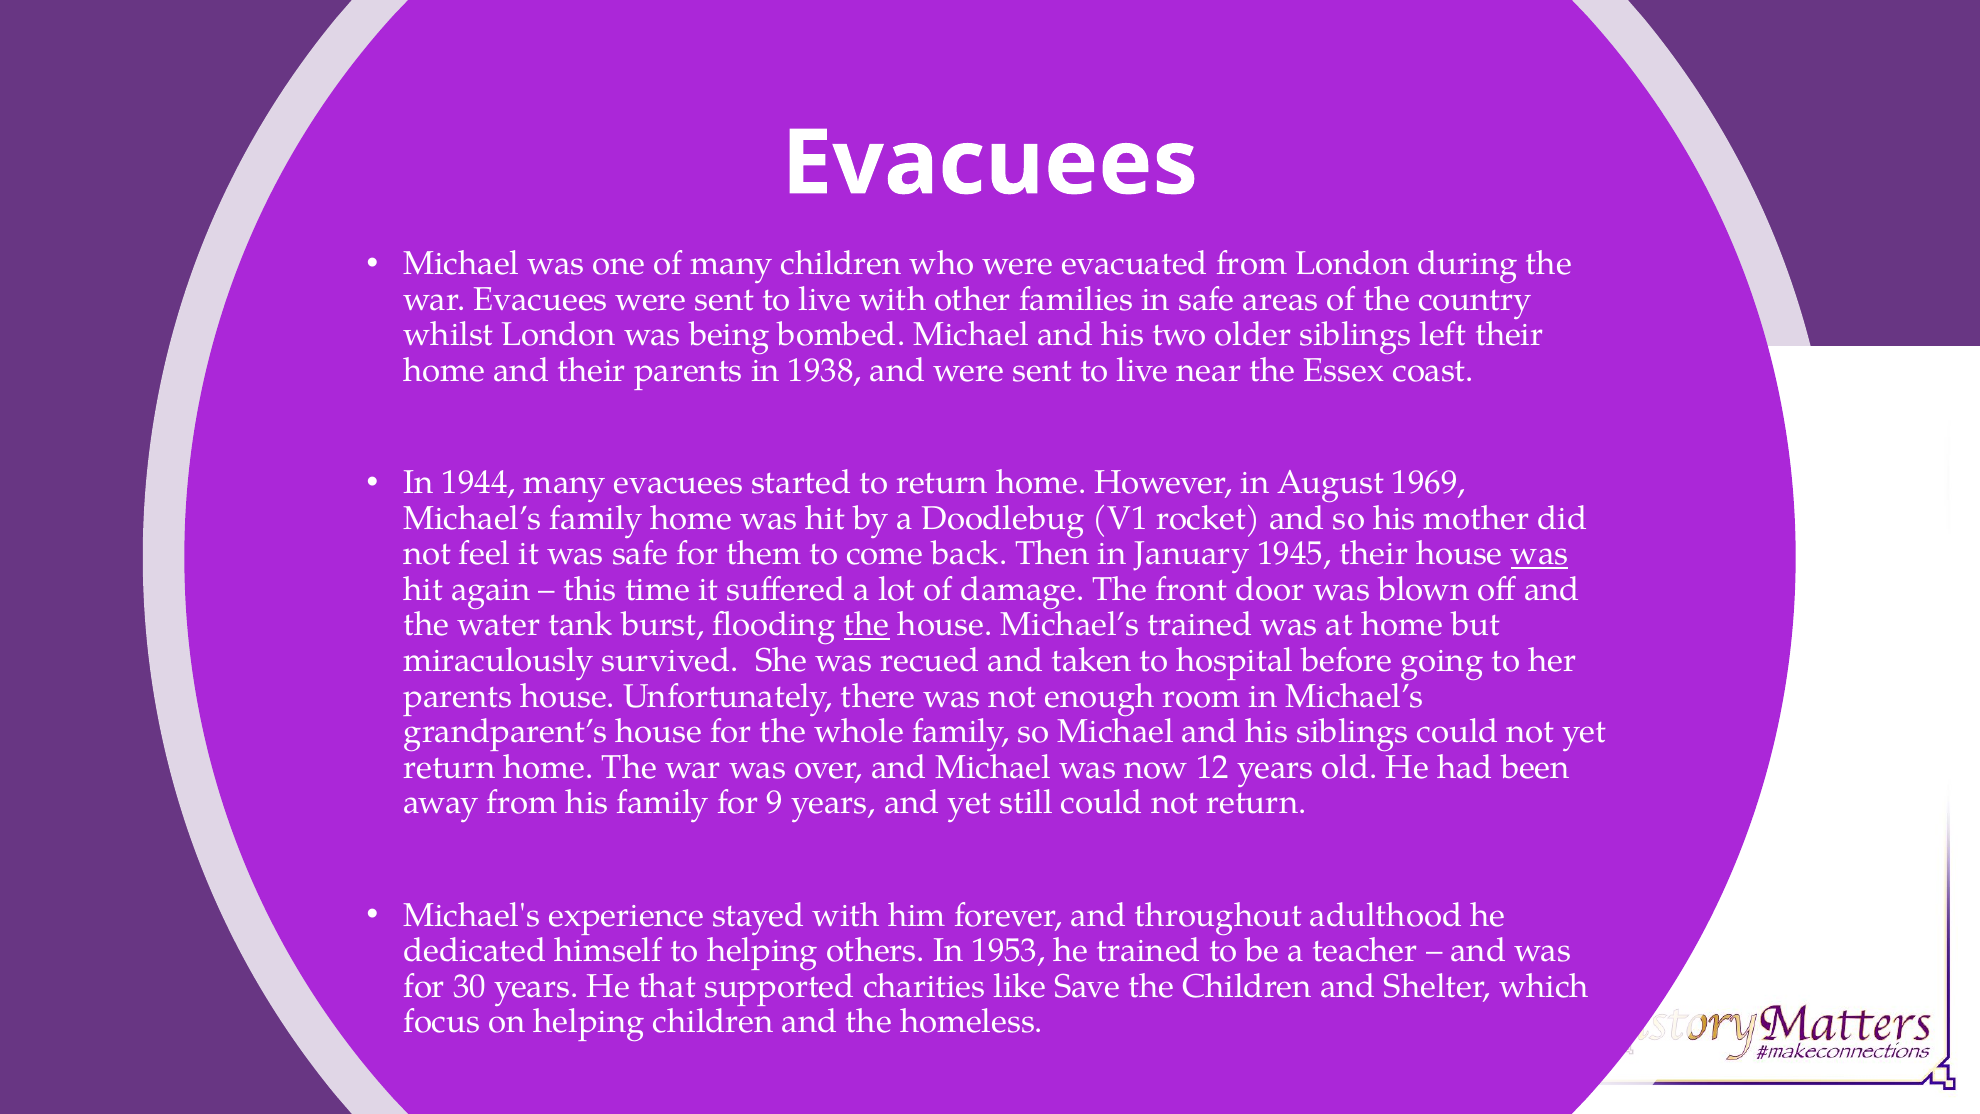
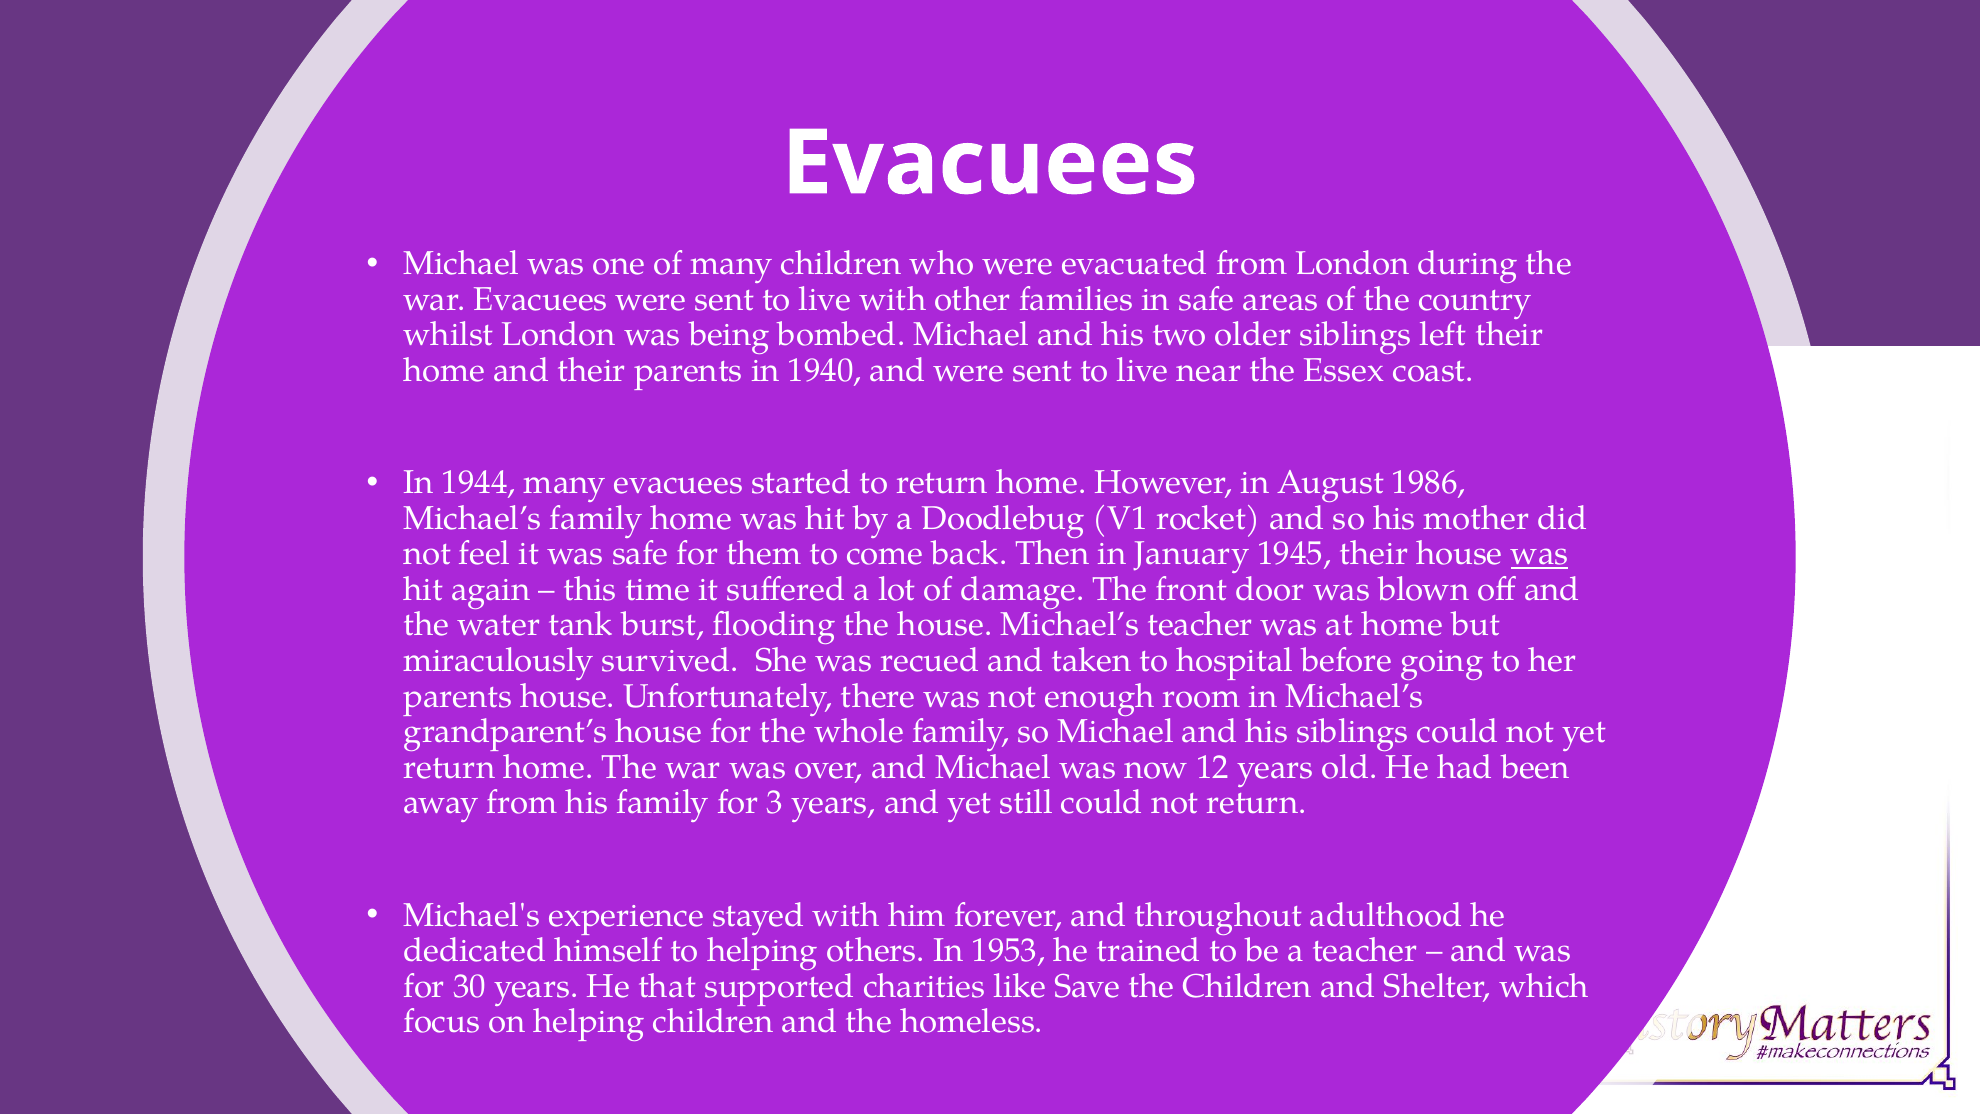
1938: 1938 -> 1940
1969: 1969 -> 1986
the at (867, 625) underline: present -> none
Michael’s trained: trained -> teacher
9: 9 -> 3
